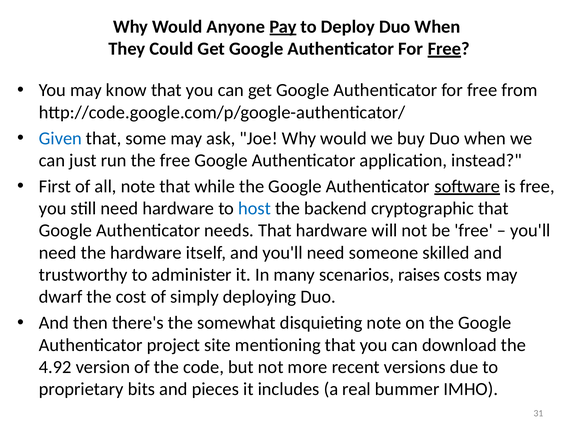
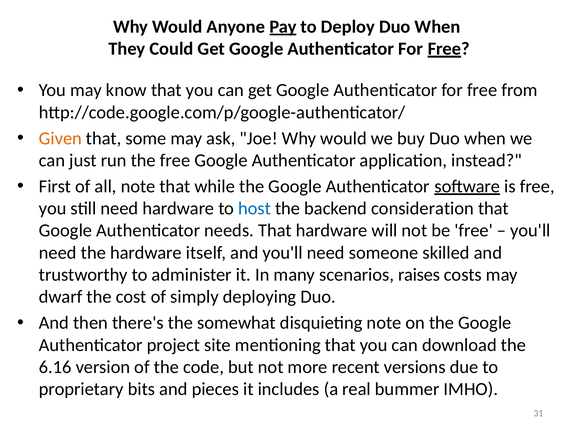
Given colour: blue -> orange
cryptographic: cryptographic -> consideration
4.92: 4.92 -> 6.16
